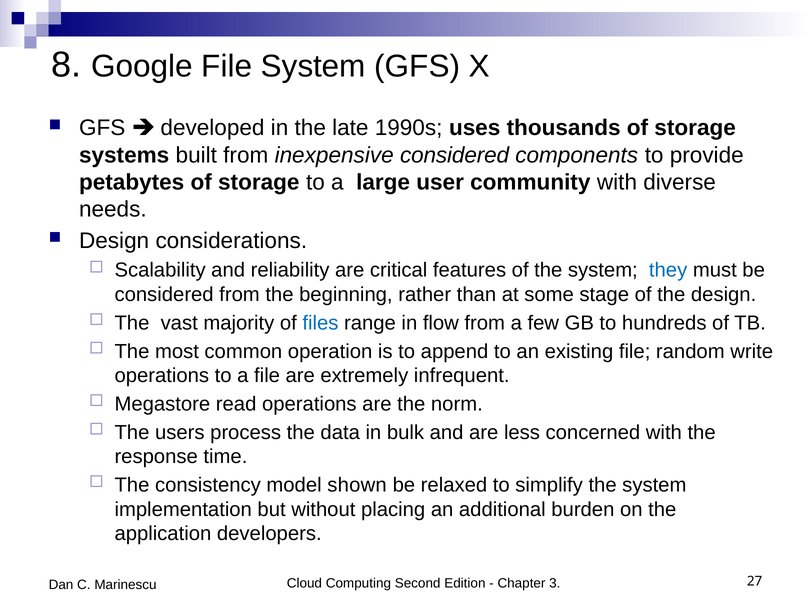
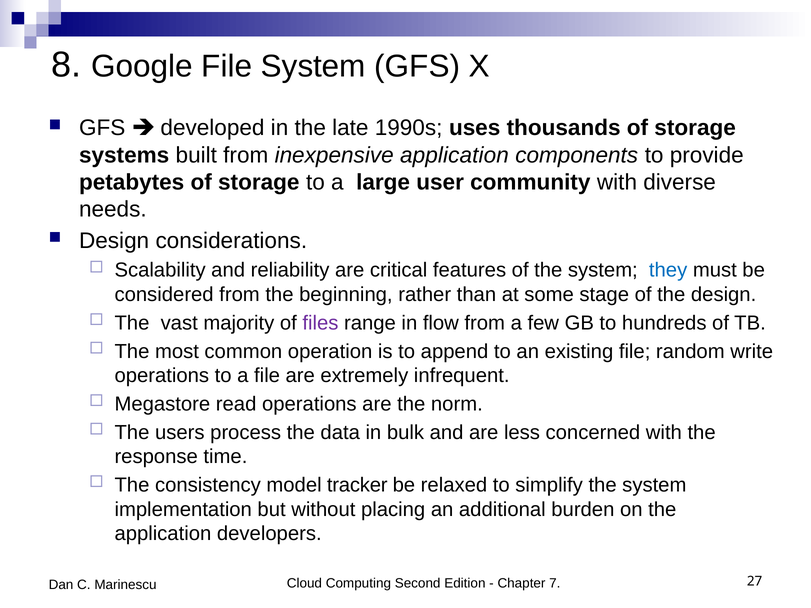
inexpensive considered: considered -> application
files colour: blue -> purple
shown: shown -> tracker
3: 3 -> 7
